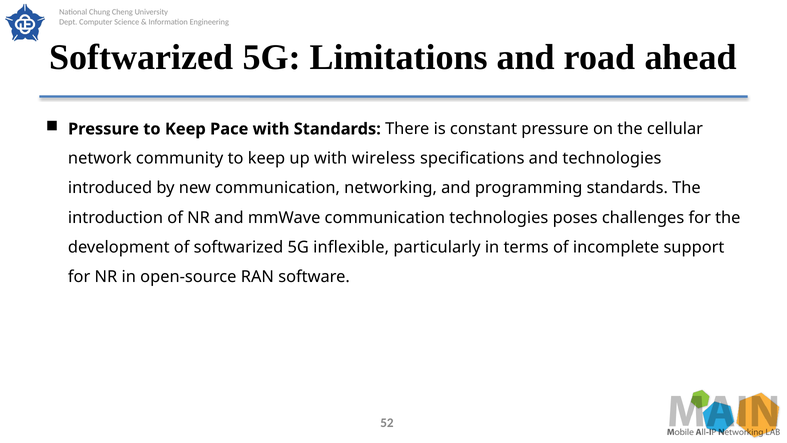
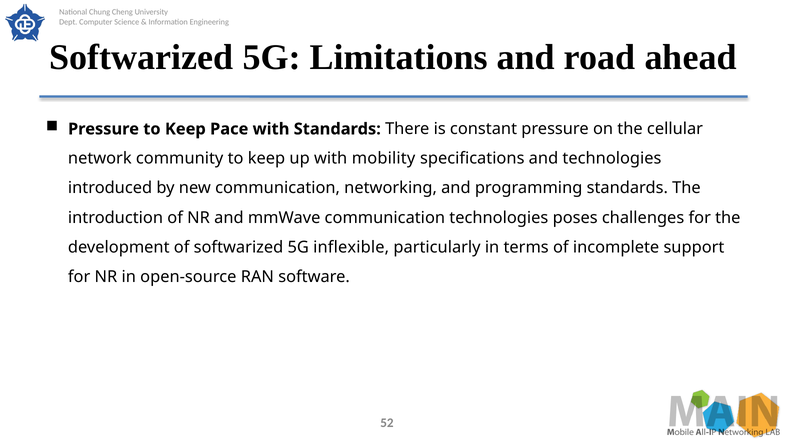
wireless: wireless -> mobility
